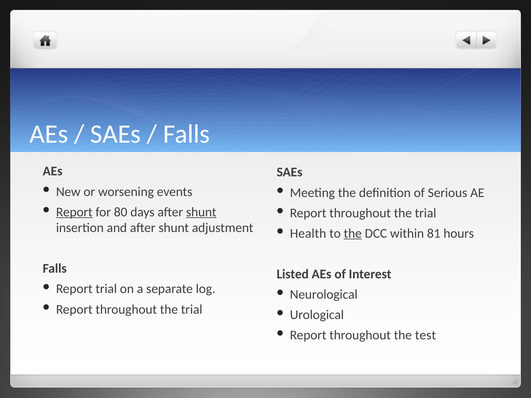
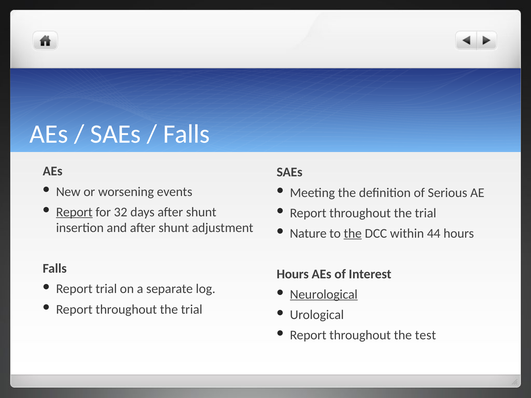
80: 80 -> 32
shunt at (201, 212) underline: present -> none
Health: Health -> Nature
81: 81 -> 44
Listed at (293, 274): Listed -> Hours
Neurological underline: none -> present
